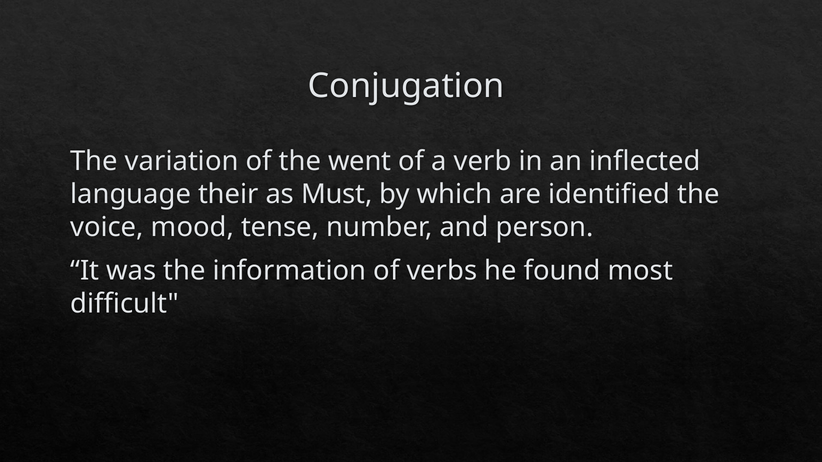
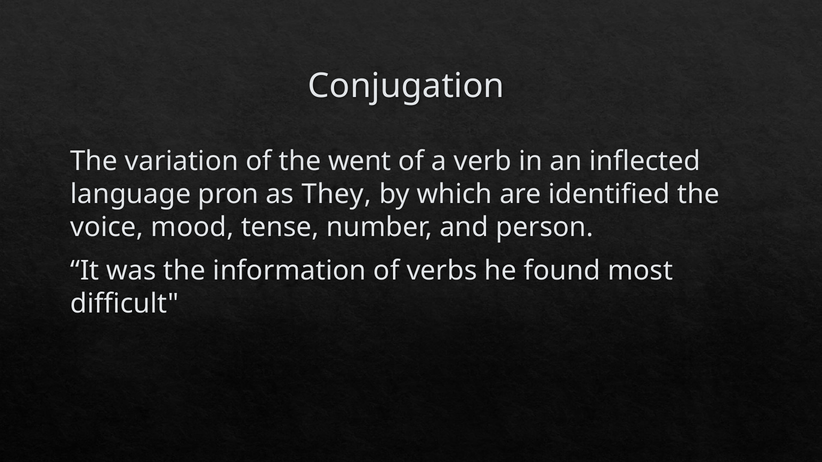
their: their -> pron
Must: Must -> They
